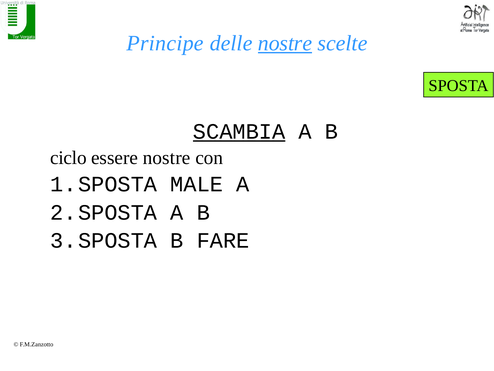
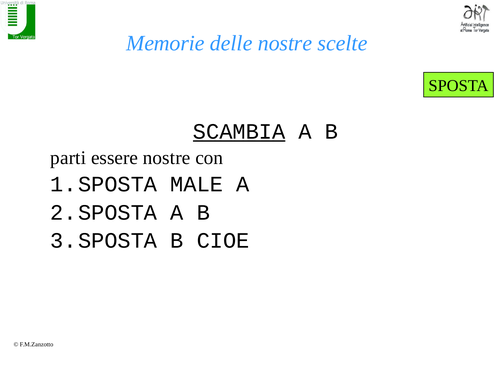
Principe: Principe -> Memorie
nostre at (285, 43) underline: present -> none
ciclo: ciclo -> parti
FARE: FARE -> CIOE
